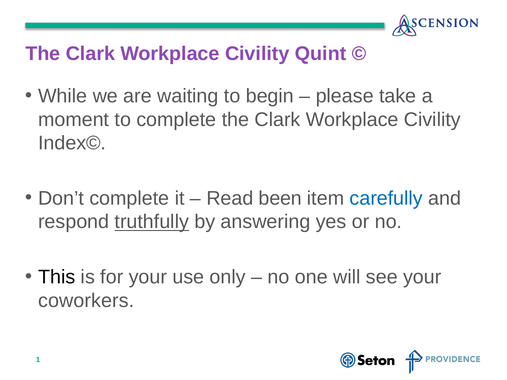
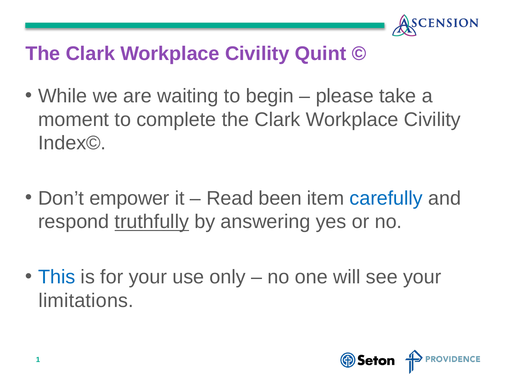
Don’t complete: complete -> empower
This colour: black -> blue
coworkers: coworkers -> limitations
